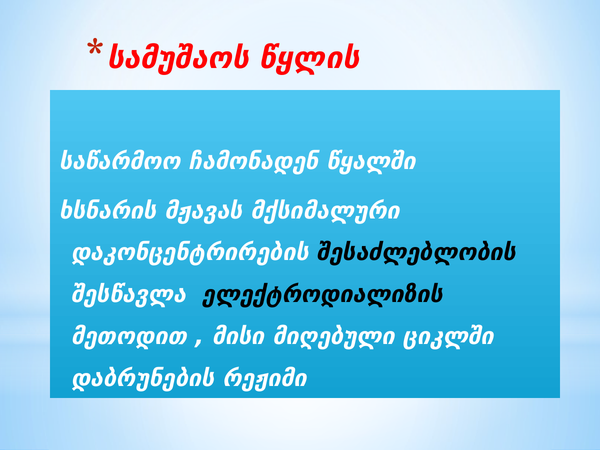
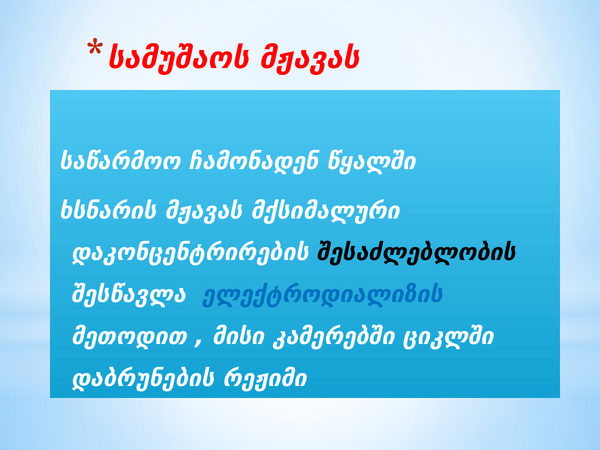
წყლის at (309, 58): წყლის -> მჟავას
ელექტროდიალიზის colour: black -> blue
მიღებული: მიღებული -> კამერებში
